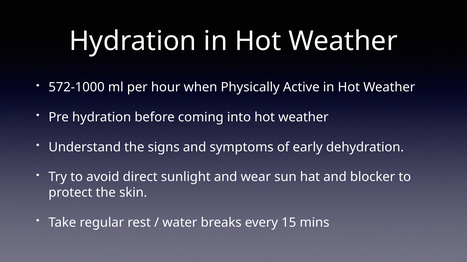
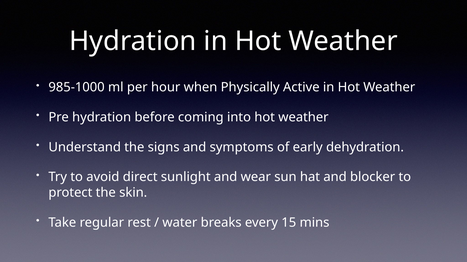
572-1000: 572-1000 -> 985-1000
